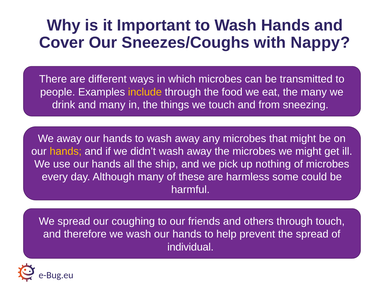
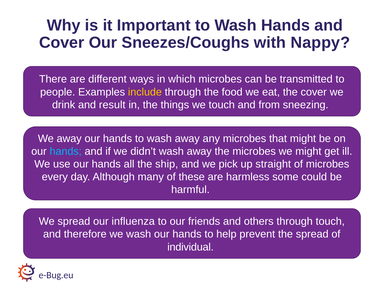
the many: many -> cover
and many: many -> result
hands at (66, 151) colour: yellow -> light blue
nothing: nothing -> straight
coughing: coughing -> influenza
